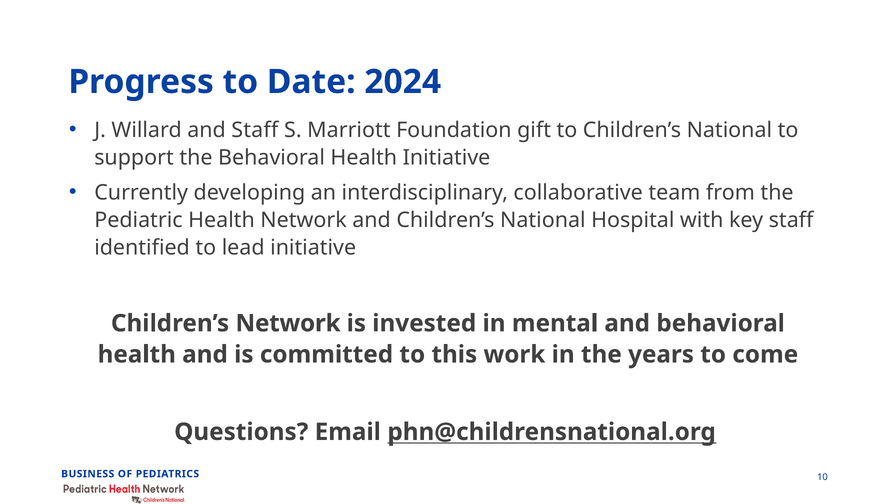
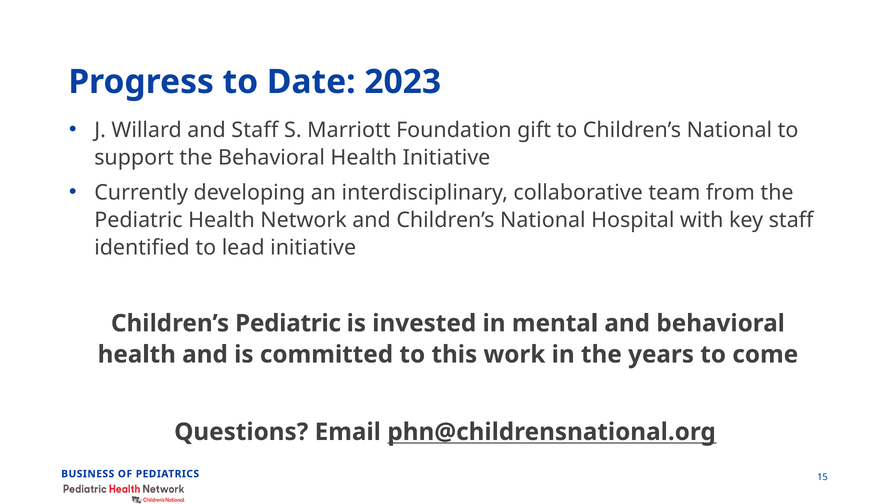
2024: 2024 -> 2023
Children’s Network: Network -> Pediatric
10: 10 -> 15
